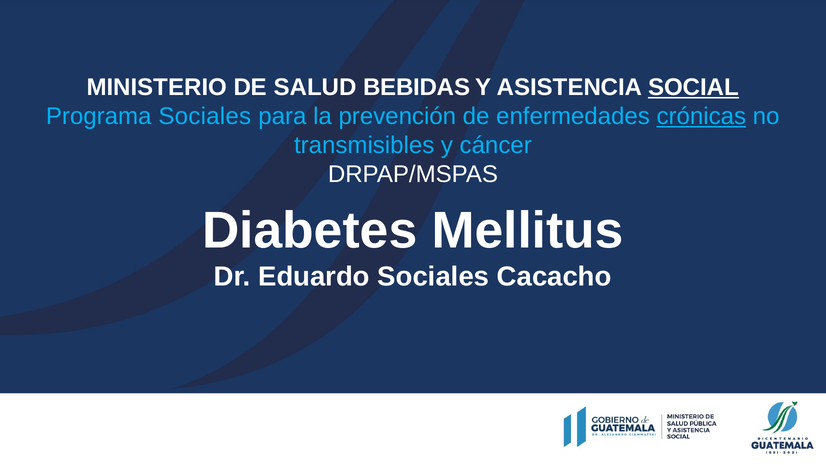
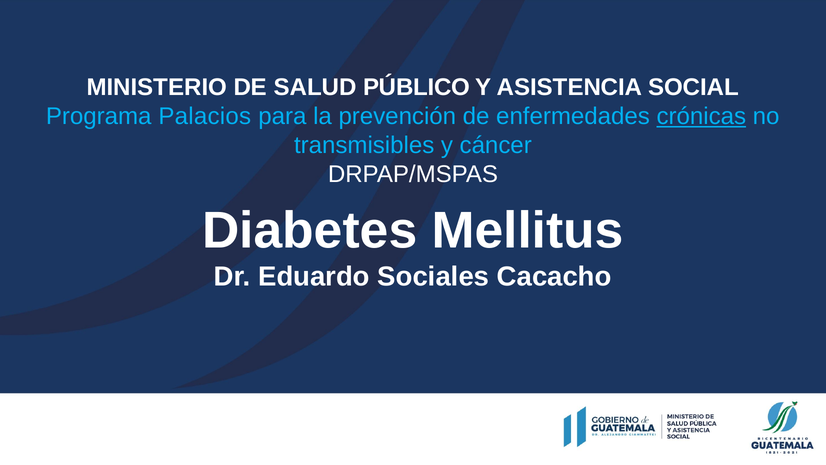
BEBIDAS: BEBIDAS -> PÚBLICO
SOCIAL underline: present -> none
Programa Sociales: Sociales -> Palacios
